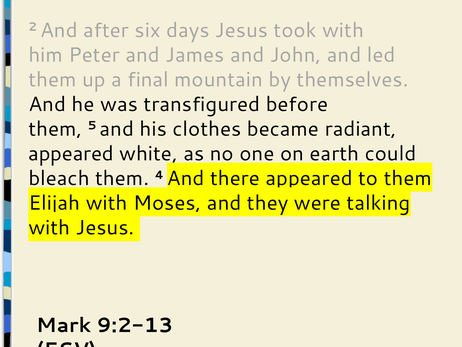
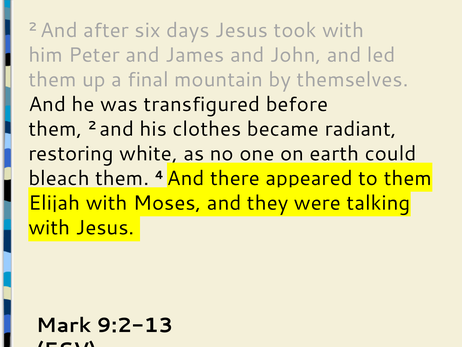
them 5: 5 -> 2
appeared at (71, 153): appeared -> restoring
